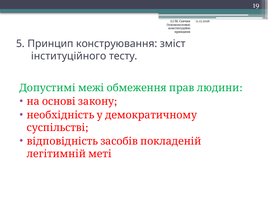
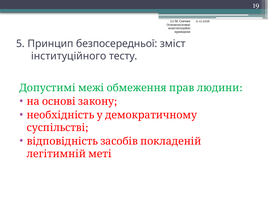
конструювання: конструювання -> безпосередньої
